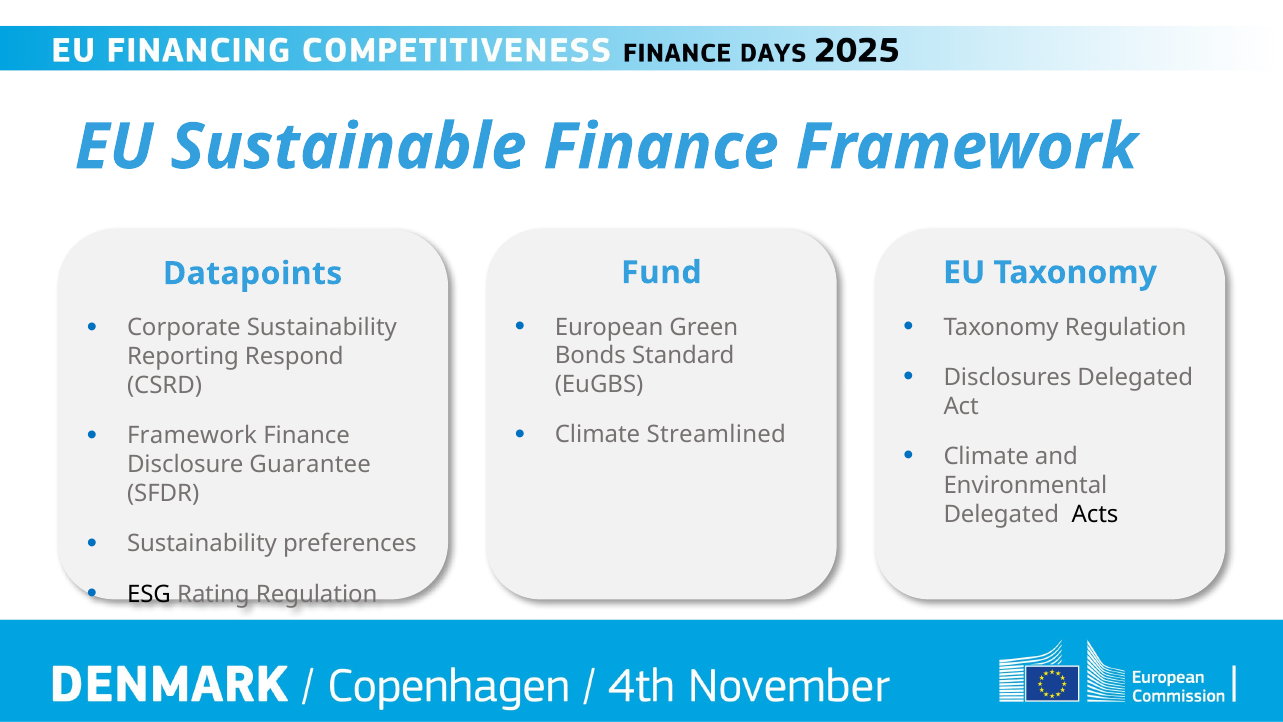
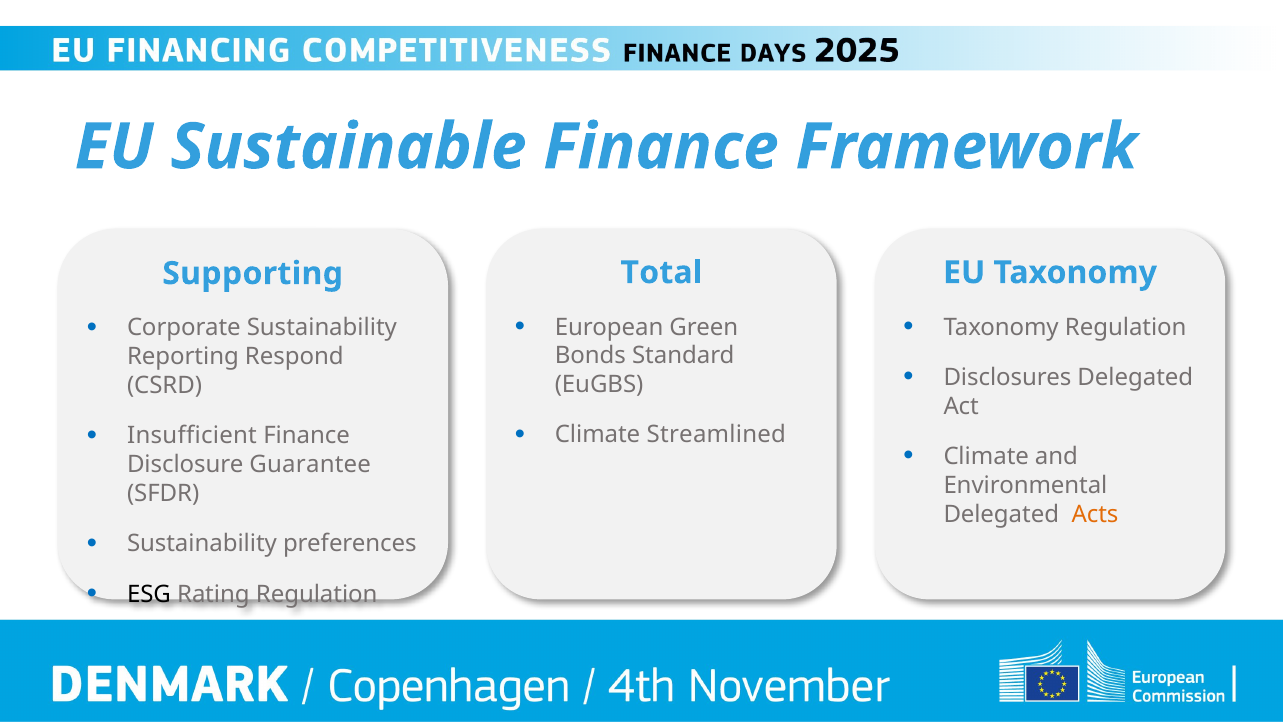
Fund: Fund -> Total
Datapoints: Datapoints -> Supporting
Framework at (192, 436): Framework -> Insufficient
Acts colour: black -> orange
